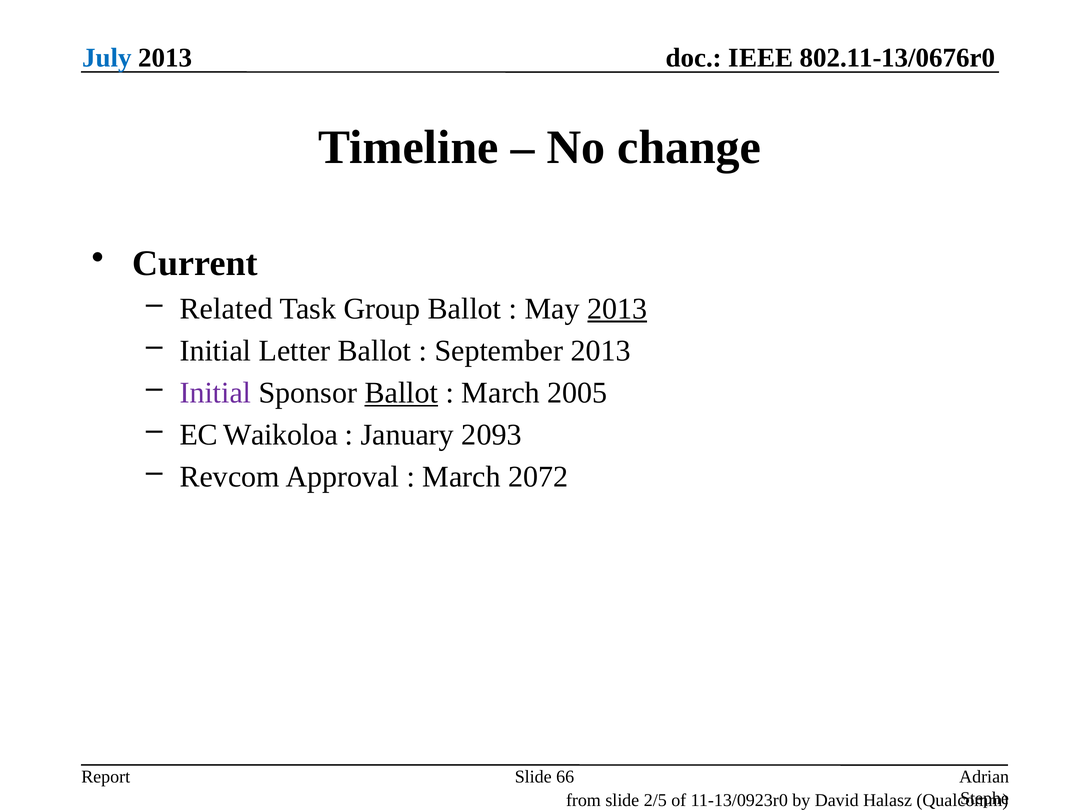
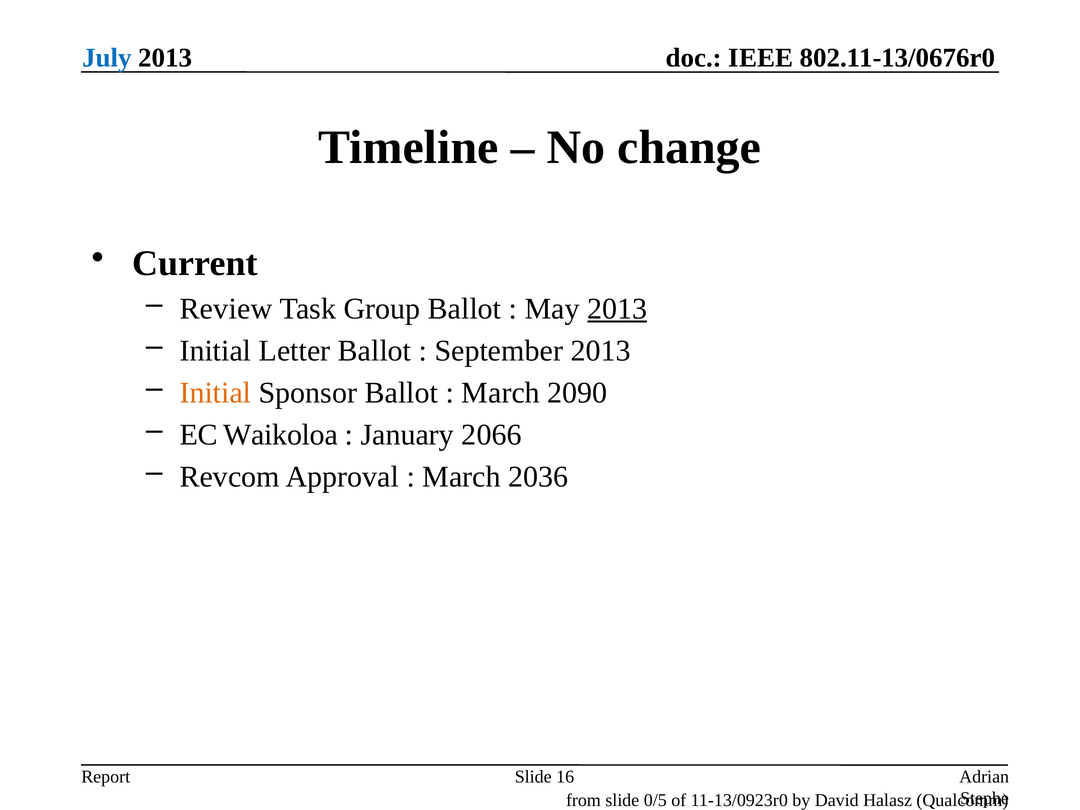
Related: Related -> Review
Initial at (215, 393) colour: purple -> orange
Ballot at (401, 393) underline: present -> none
2005: 2005 -> 2090
2093: 2093 -> 2066
2072: 2072 -> 2036
66: 66 -> 16
2/5: 2/5 -> 0/5
